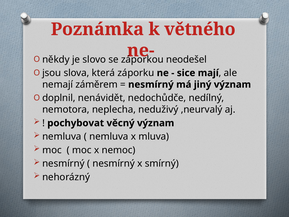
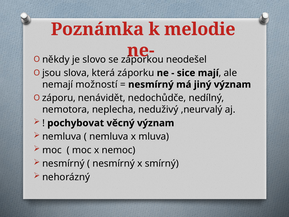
větného: větného -> melodie
záměrem: záměrem -> možností
doplnil: doplnil -> záporu
